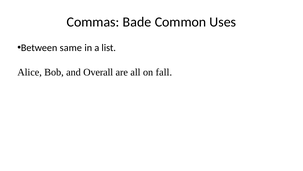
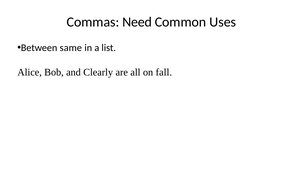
Bade: Bade -> Need
Overall: Overall -> Clearly
